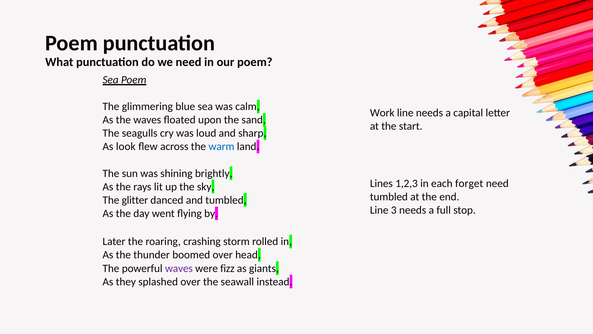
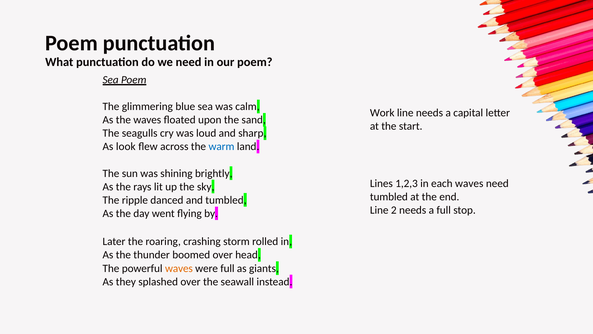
each forget: forget -> waves
glitter: glitter -> ripple
3: 3 -> 2
waves at (179, 268) colour: purple -> orange
were fizz: fizz -> full
